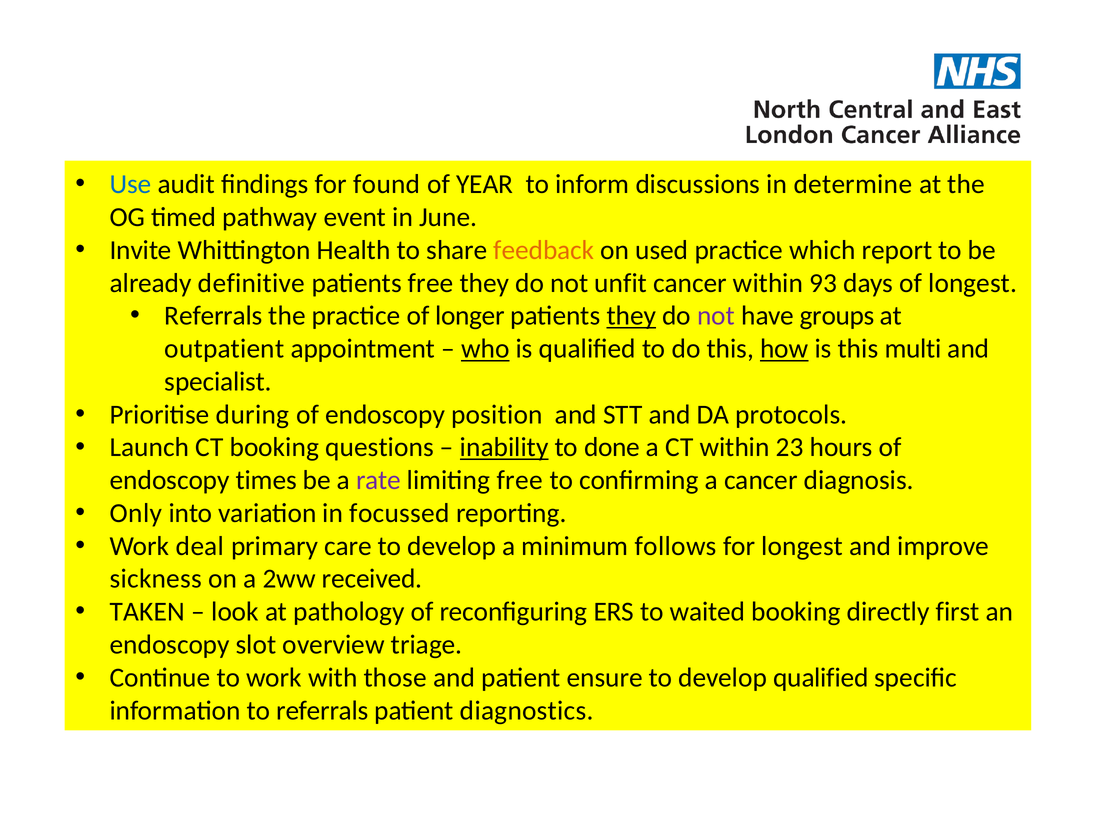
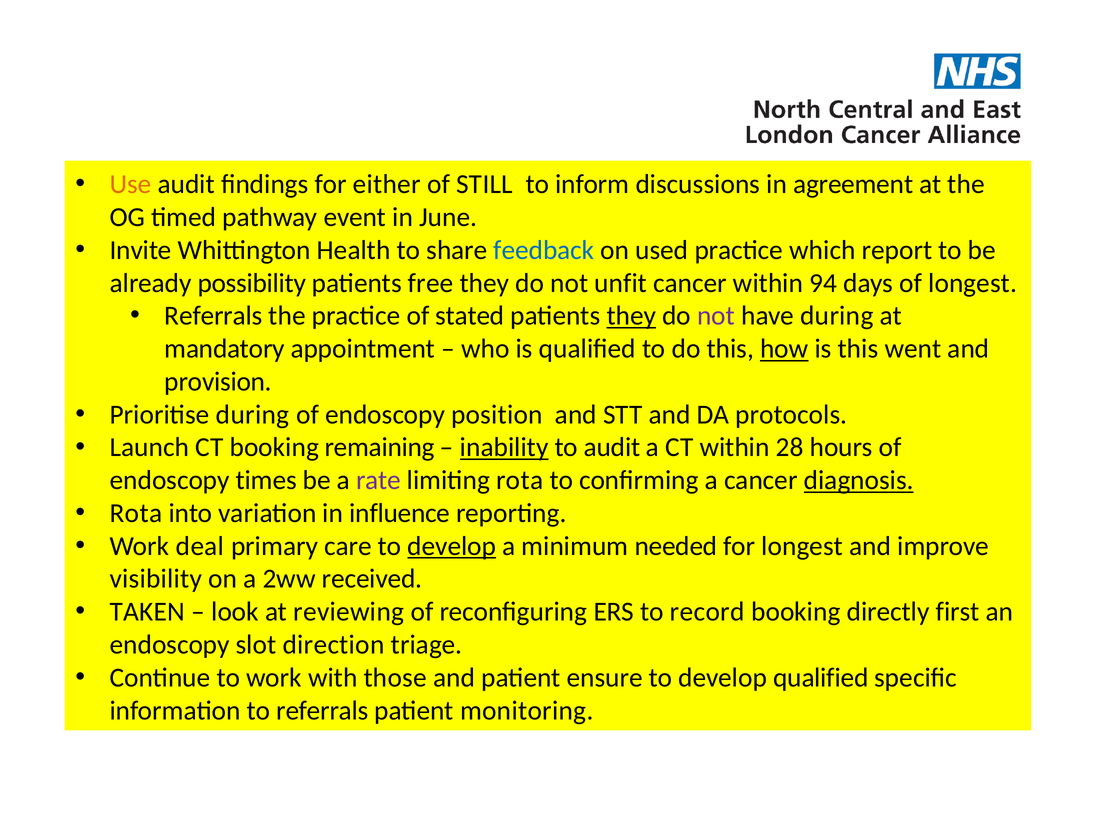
Use colour: blue -> orange
found: found -> either
YEAR: YEAR -> STILL
determine: determine -> agreement
feedback colour: orange -> blue
definitive: definitive -> possibility
93: 93 -> 94
longer: longer -> stated
have groups: groups -> during
outpatient: outpatient -> mandatory
who underline: present -> none
multi: multi -> went
specialist: specialist -> provision
questions: questions -> remaining
to done: done -> audit
23: 23 -> 28
limiting free: free -> rota
diagnosis underline: none -> present
Only at (136, 513): Only -> Rota
focussed: focussed -> influence
develop at (452, 546) underline: none -> present
follows: follows -> needed
sickness: sickness -> visibility
pathology: pathology -> reviewing
waited: waited -> record
overview: overview -> direction
diagnostics: diagnostics -> monitoring
